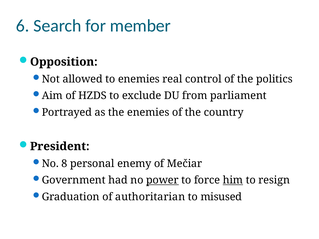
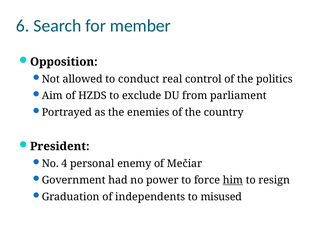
to enemies: enemies -> conduct
8: 8 -> 4
power underline: present -> none
authoritarian: authoritarian -> independents
